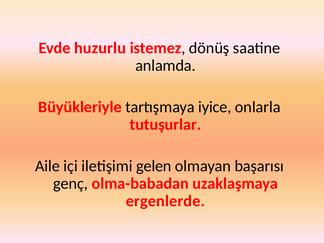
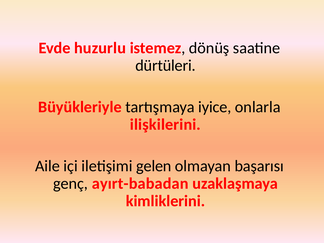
anlamda: anlamda -> dürtüleri
tutuşurlar: tutuşurlar -> ilişkilerini
olma-babadan: olma-babadan -> ayırt-babadan
ergenlerde: ergenlerde -> kimliklerini
